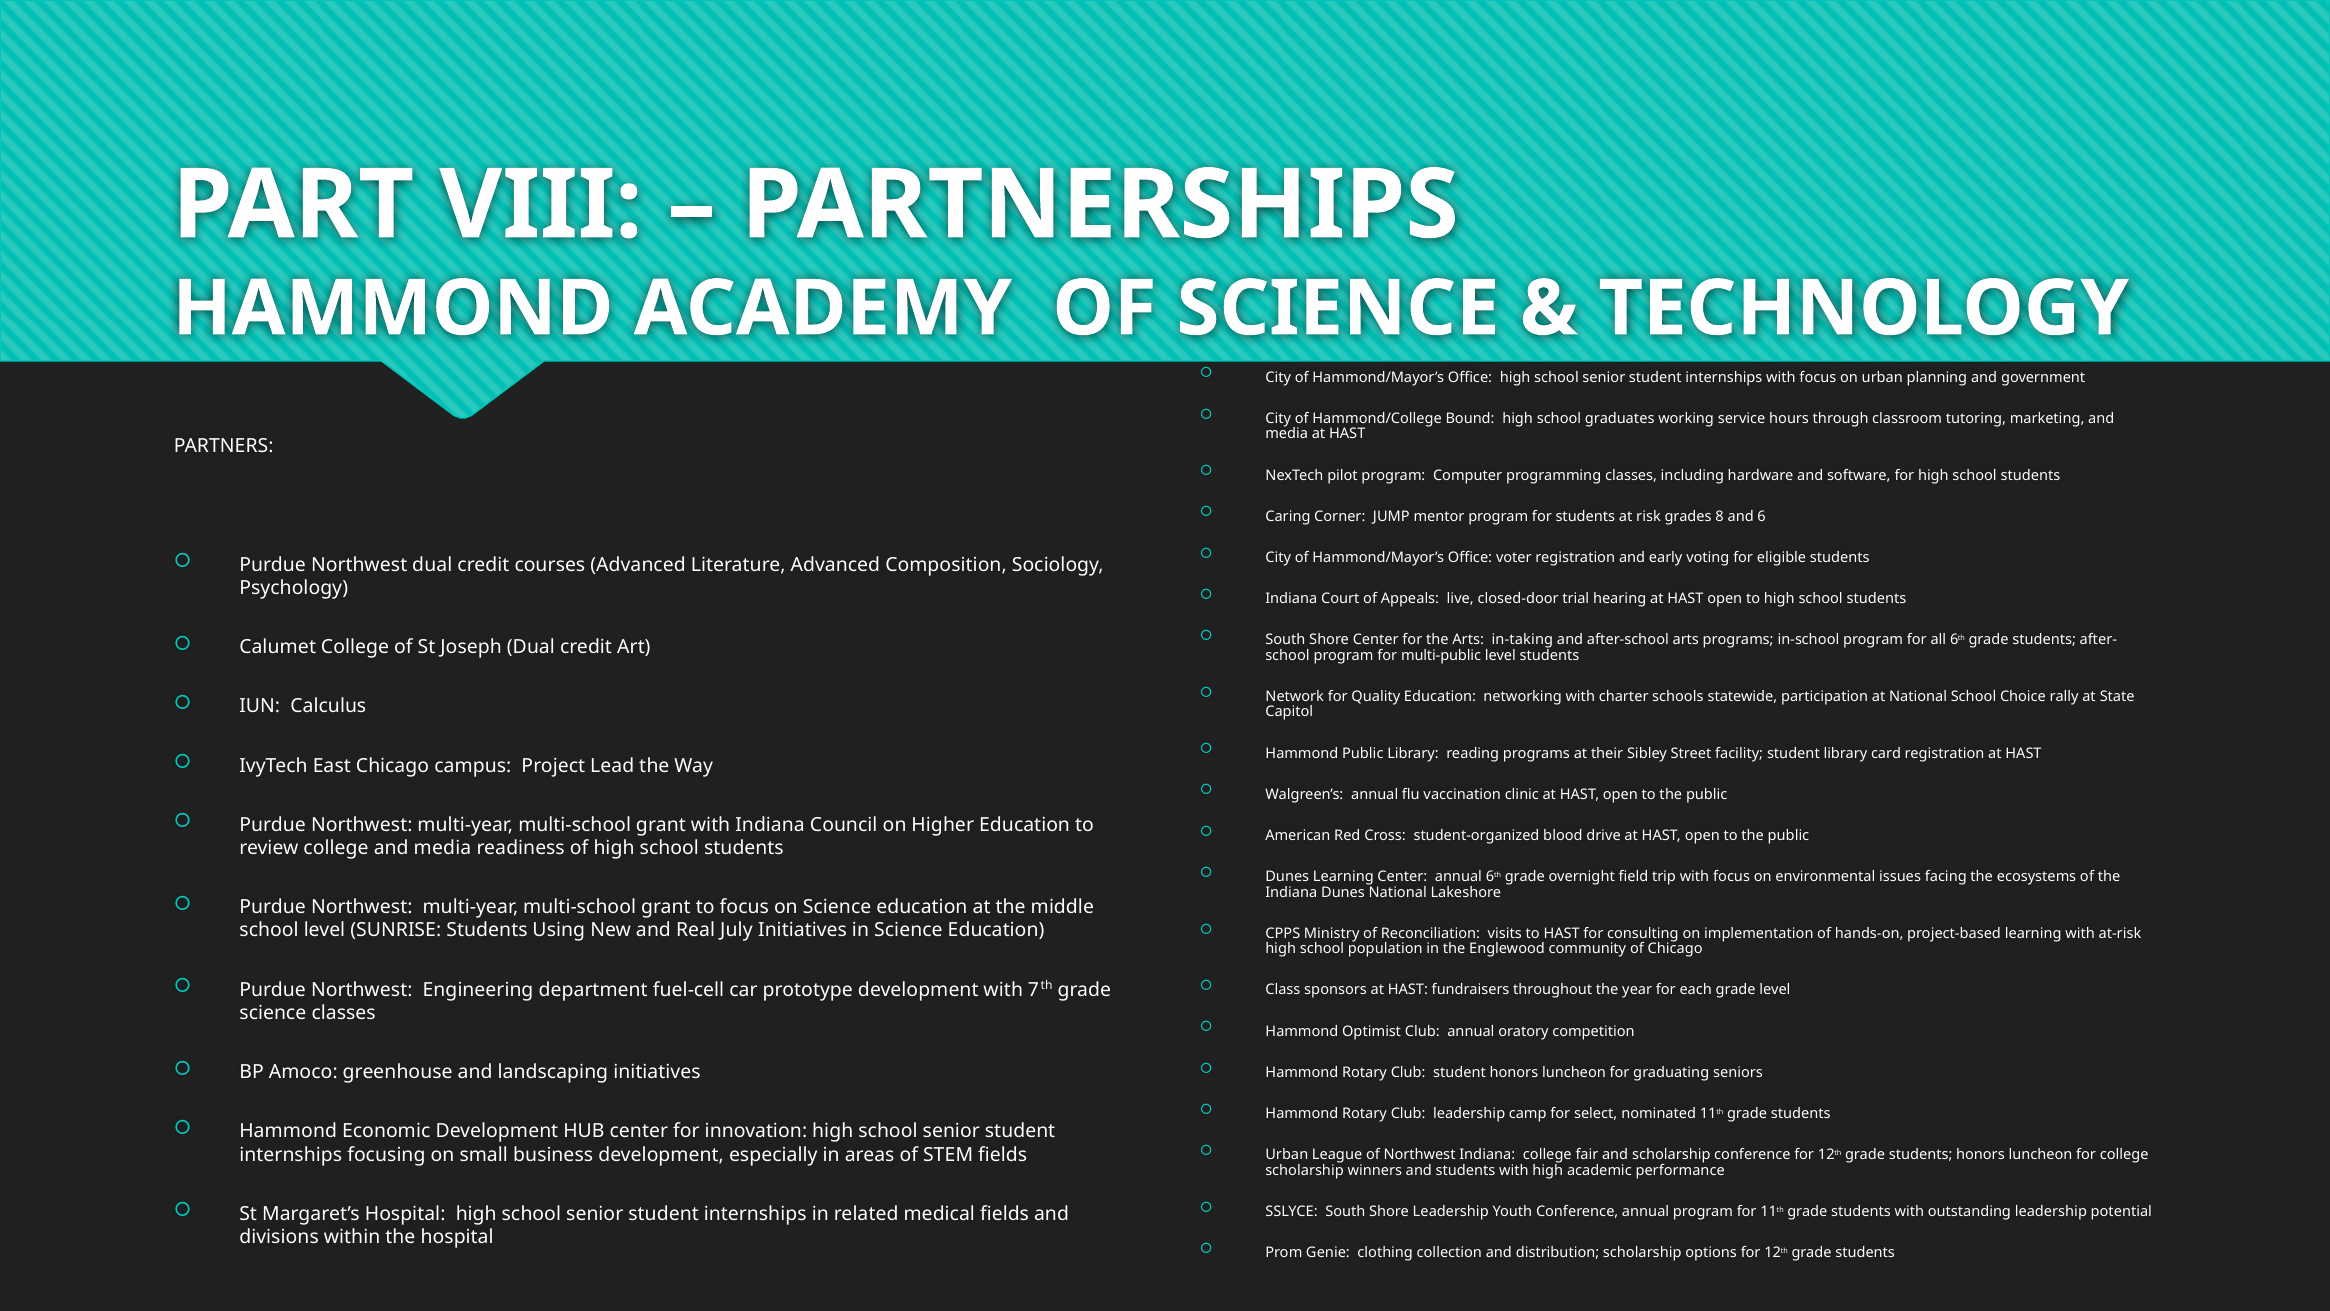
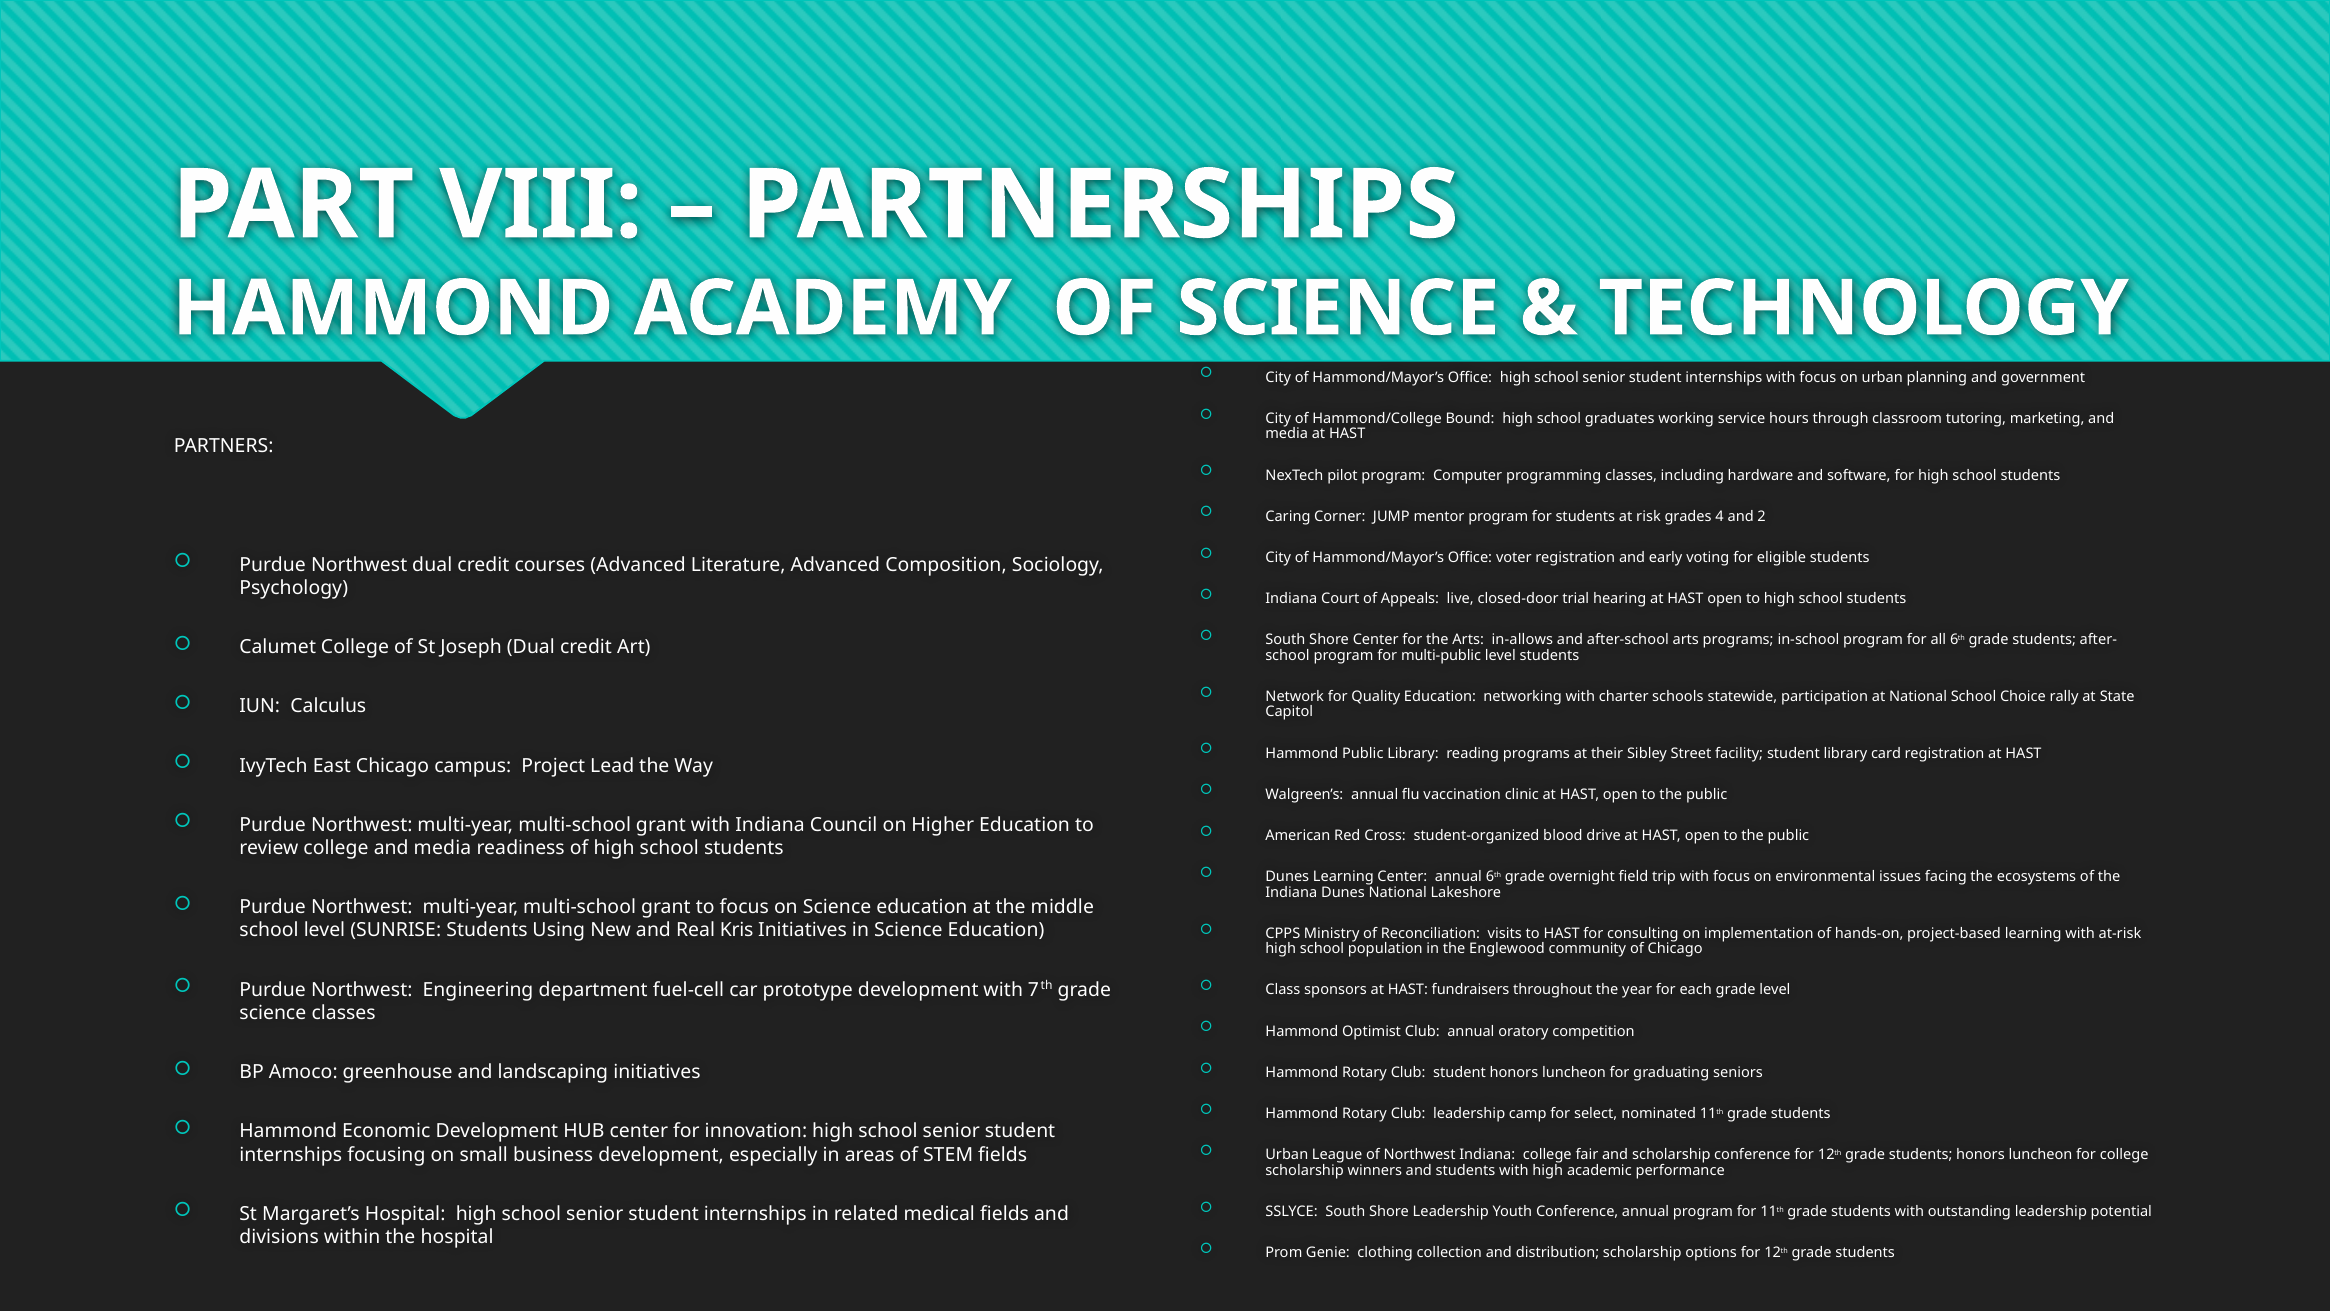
8: 8 -> 4
6: 6 -> 2
in-taking: in-taking -> in-allows
July: July -> Kris
